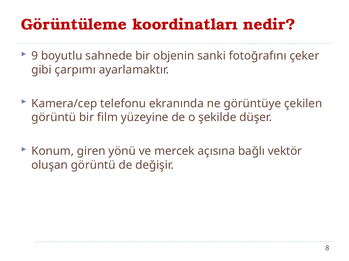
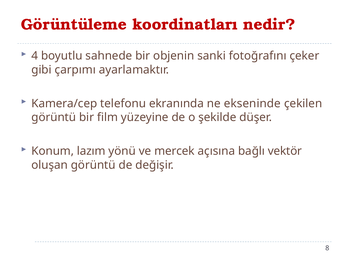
9: 9 -> 4
görüntüye: görüntüye -> ekseninde
giren: giren -> lazım
